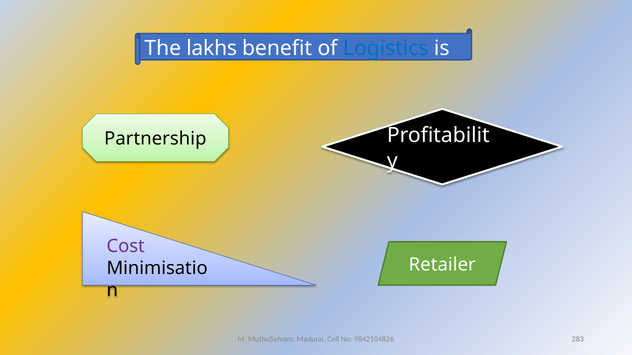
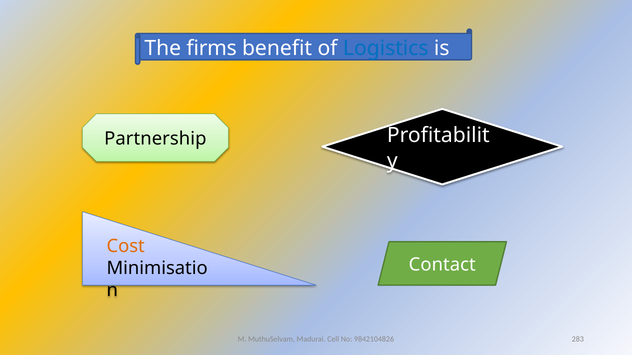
lakhs: lakhs -> firms
Cost colour: purple -> orange
Retailer: Retailer -> Contact
